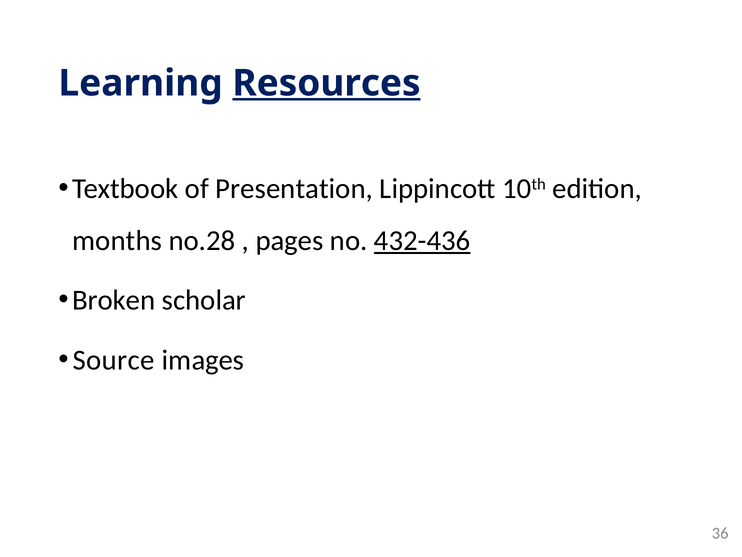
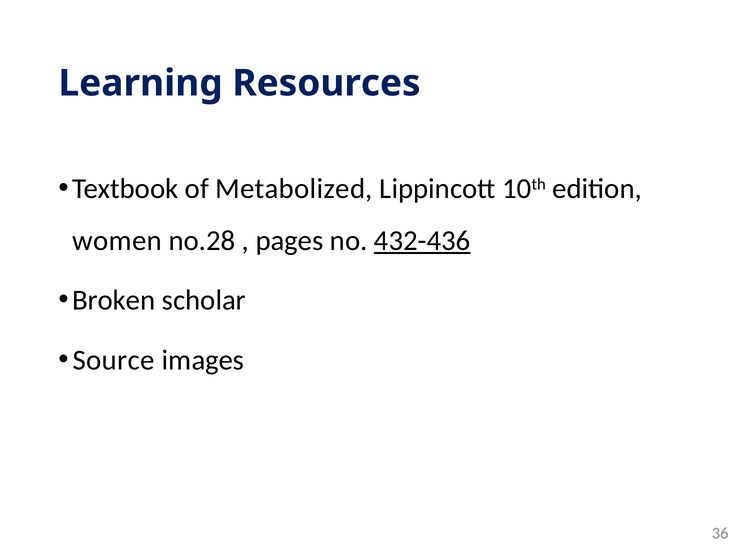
Resources underline: present -> none
Presentation: Presentation -> Metabolized
months: months -> women
